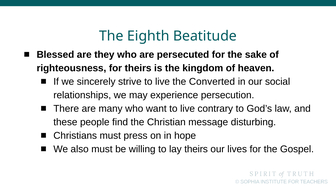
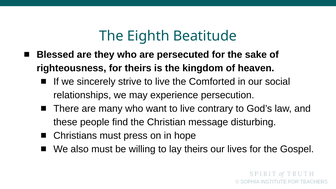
Converted: Converted -> Comforted
